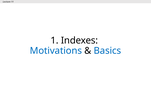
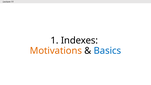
Motivations colour: blue -> orange
